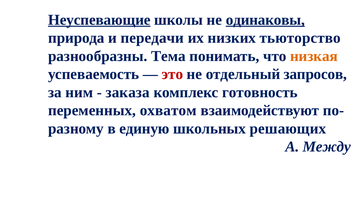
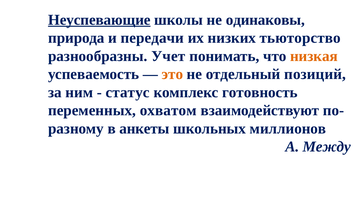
одинаковы underline: present -> none
Тема: Тема -> Учет
это colour: red -> orange
запросов: запросов -> позиций
заказа: заказа -> статус
единую: единую -> анкеты
решающих: решающих -> миллионов
